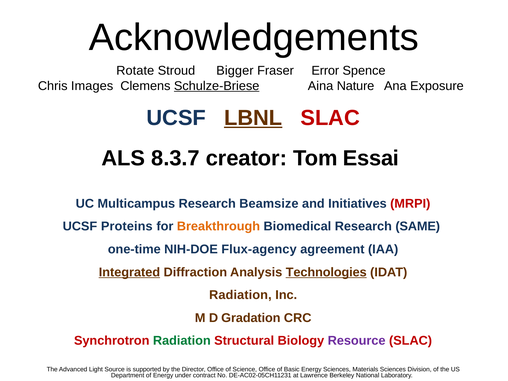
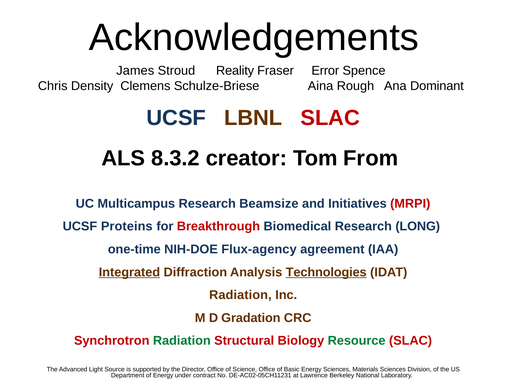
Rotate: Rotate -> James
Bigger: Bigger -> Reality
Images: Images -> Density
Schulze-Briese underline: present -> none
Nature: Nature -> Rough
Exposure: Exposure -> Dominant
LBNL underline: present -> none
8.3.7: 8.3.7 -> 8.3.2
Essai: Essai -> From
Breakthrough colour: orange -> red
SAME: SAME -> LONG
Resource colour: purple -> green
